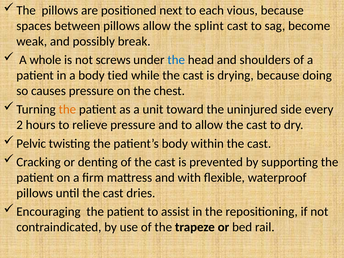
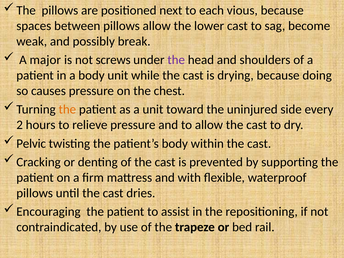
splint: splint -> lower
whole: whole -> major
the at (176, 60) colour: blue -> purple
body tied: tied -> unit
